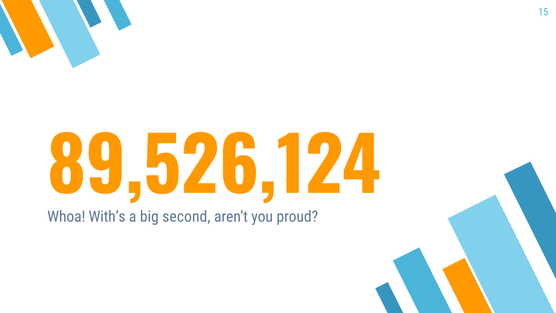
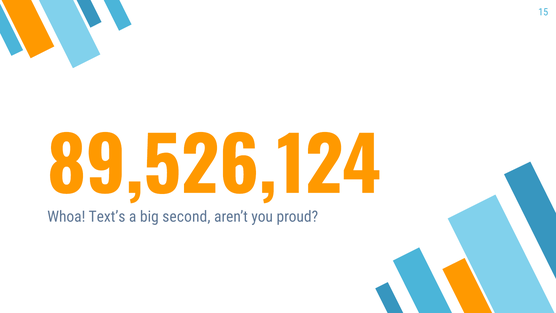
With’s: With’s -> Text’s
